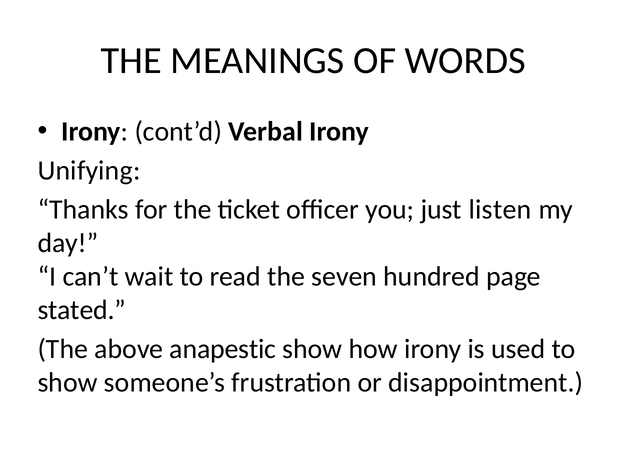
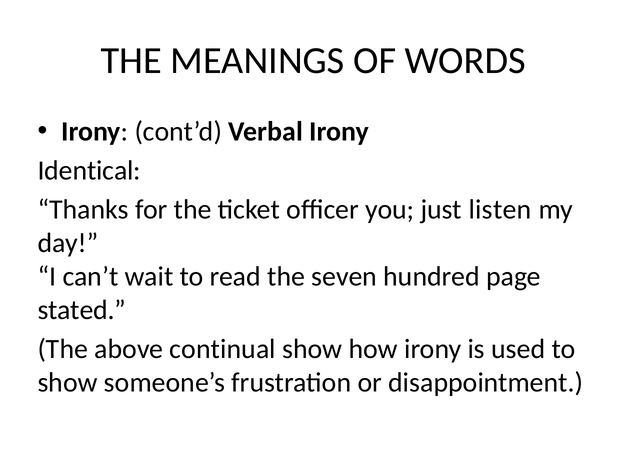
Unifying: Unifying -> Identical
anapestic: anapestic -> continual
